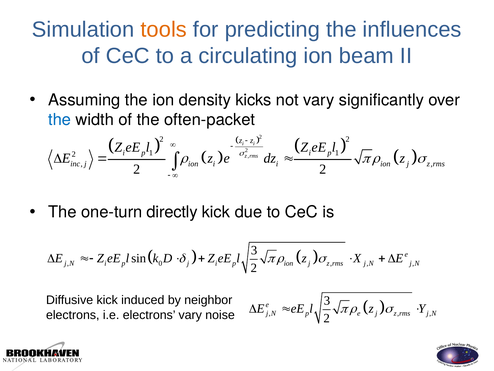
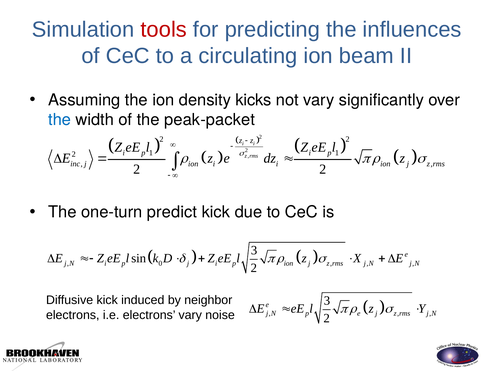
tools colour: orange -> red
often-packet: often-packet -> peak-packet
directly: directly -> predict
